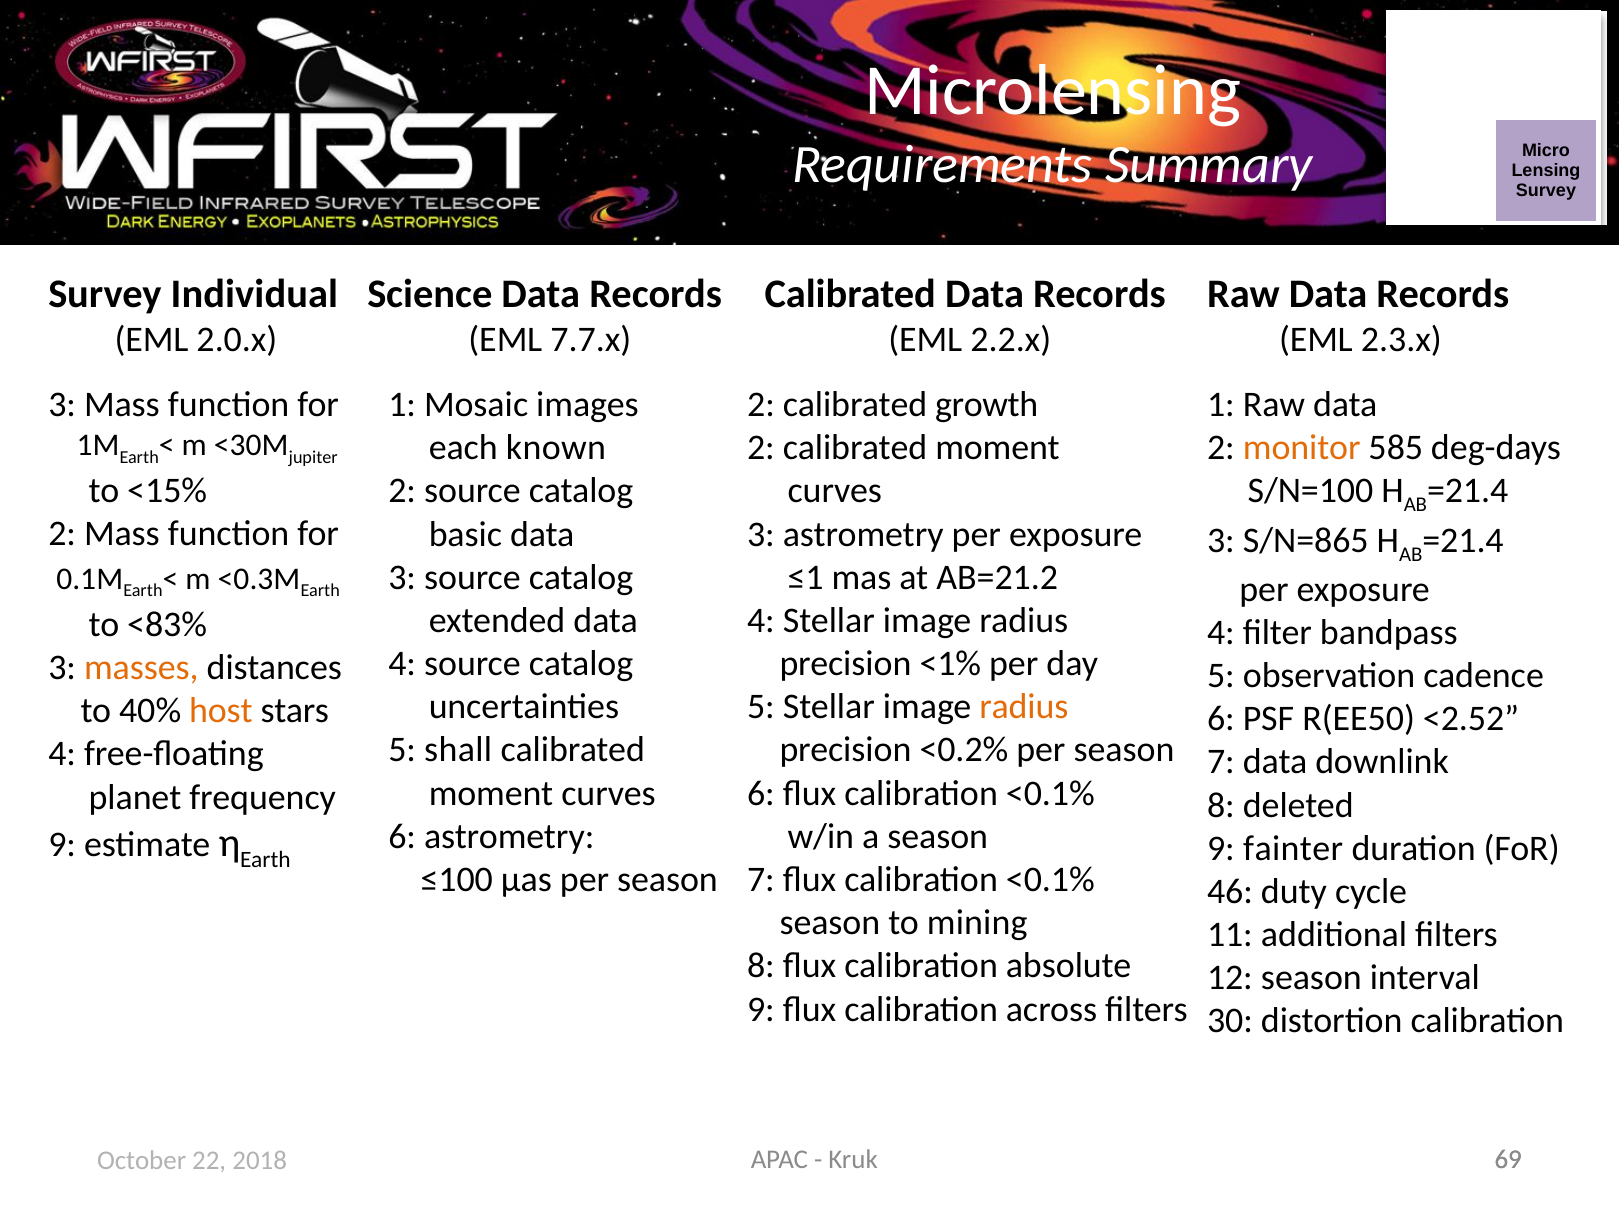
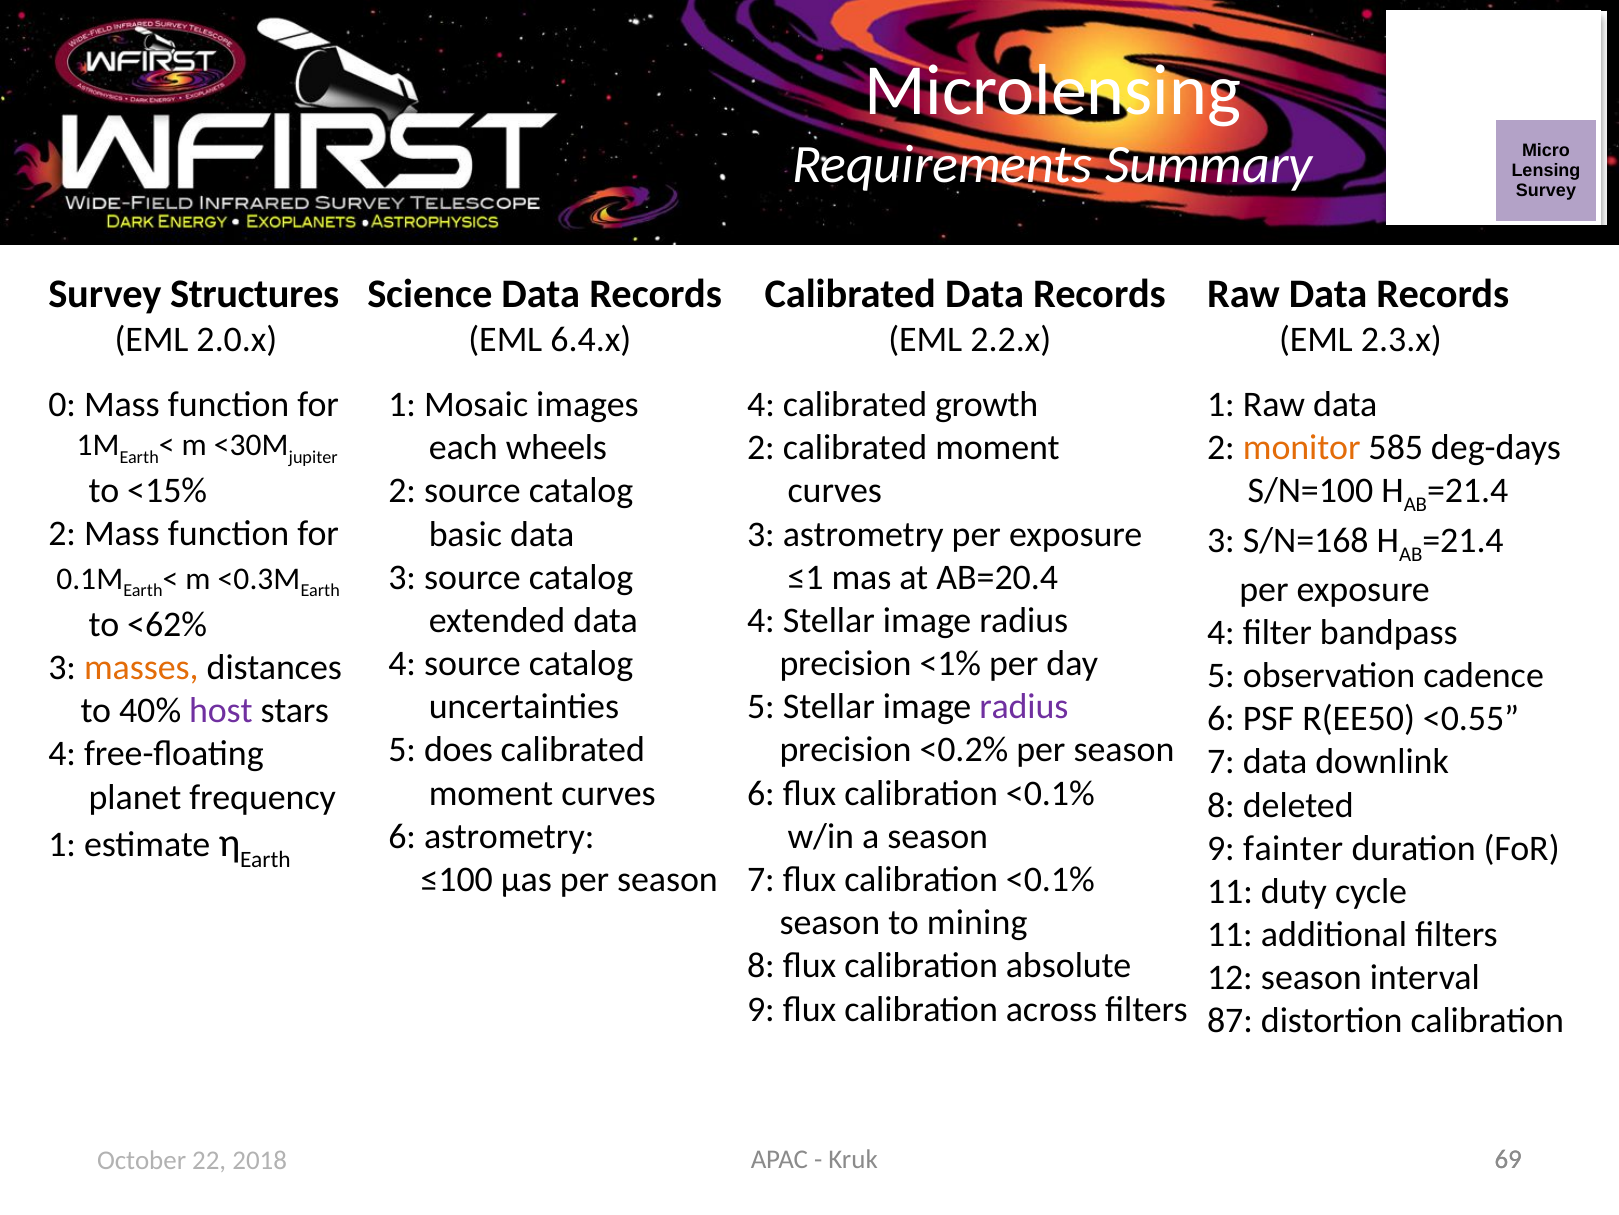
Individual: Individual -> Structures
7.7.x: 7.7.x -> 6.4.x
3 at (62, 404): 3 -> 0
2 at (761, 404): 2 -> 4
known: known -> wheels
S/N=865: S/N=865 -> S/N=168
AB=21.2: AB=21.2 -> AB=20.4
<83%: <83% -> <62%
radius at (1024, 706) colour: orange -> purple
host colour: orange -> purple
<2.52: <2.52 -> <0.55
shall: shall -> does
9 at (62, 844): 9 -> 1
46 at (1230, 891): 46 -> 11
30: 30 -> 87
